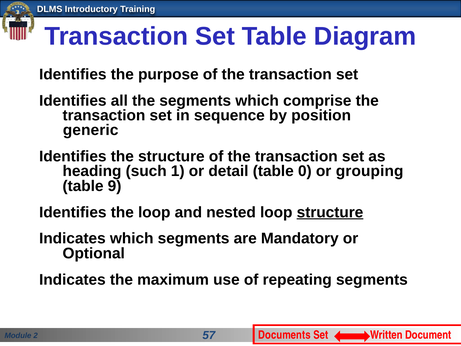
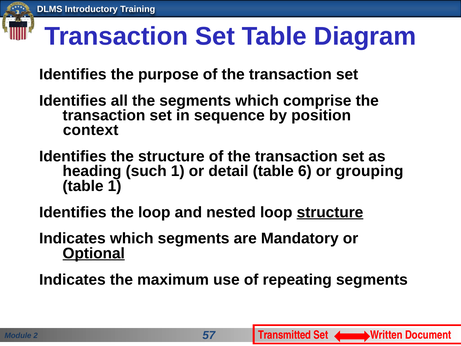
generic: generic -> context
0: 0 -> 6
table 9: 9 -> 1
Optional underline: none -> present
Documents: Documents -> Transmitted
